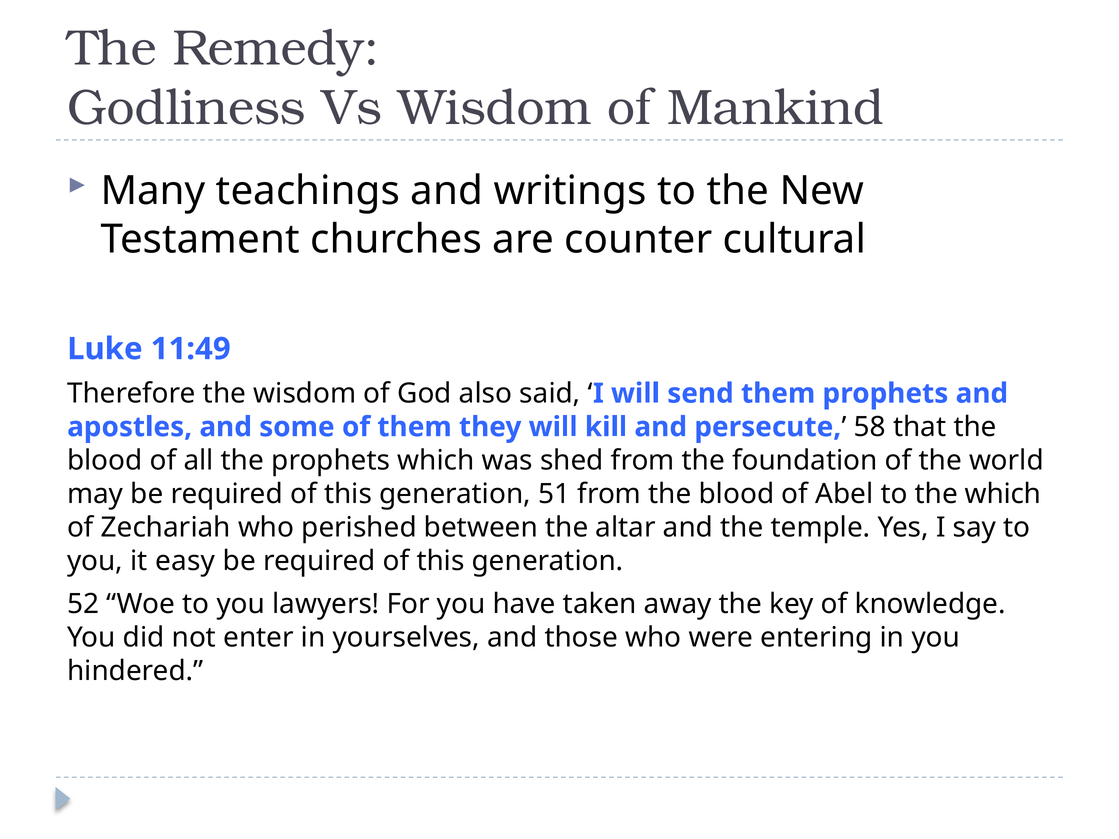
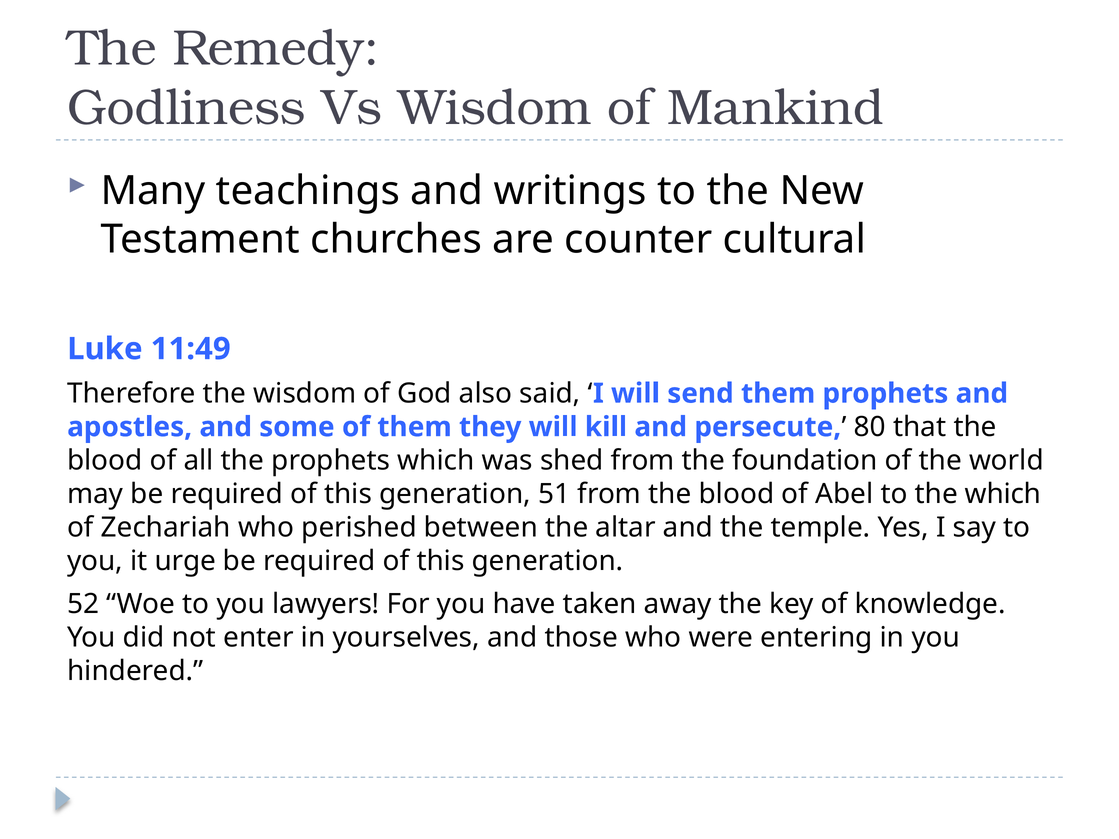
58: 58 -> 80
easy: easy -> urge
